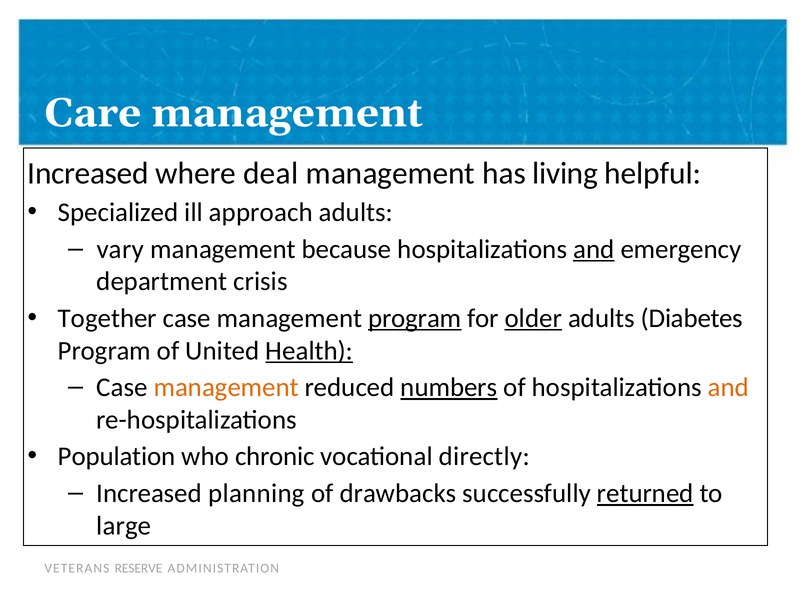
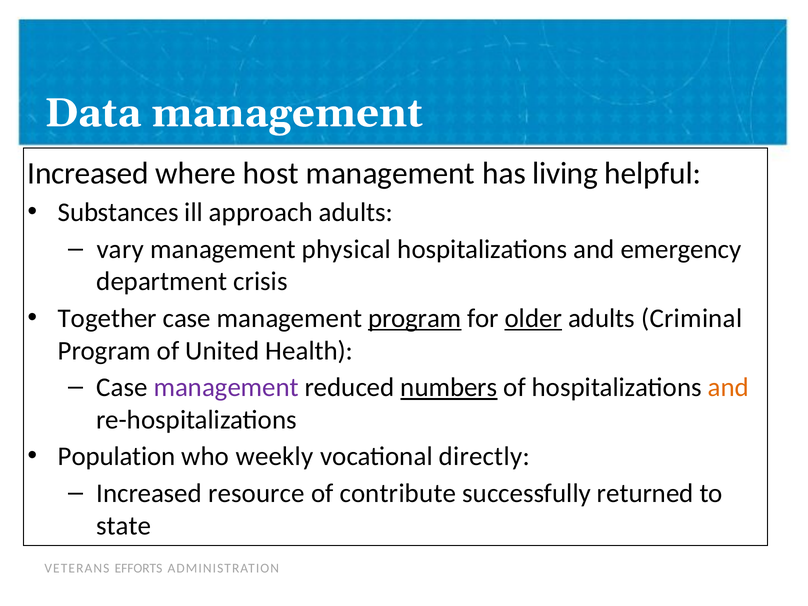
Care: Care -> Data
deal: deal -> host
Specialized: Specialized -> Substances
because: because -> physical
and at (594, 249) underline: present -> none
Diabetes: Diabetes -> Criminal
Health underline: present -> none
management at (226, 387) colour: orange -> purple
chronic: chronic -> weekly
planning: planning -> resource
drawbacks: drawbacks -> contribute
returned underline: present -> none
large: large -> state
RESERVE: RESERVE -> EFFORTS
